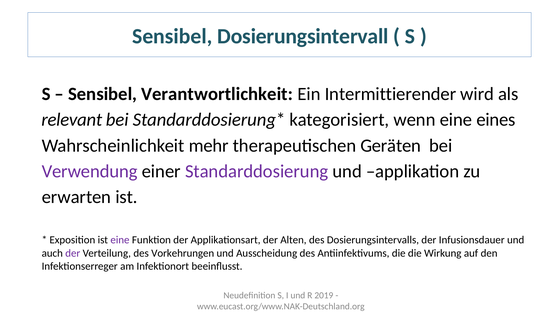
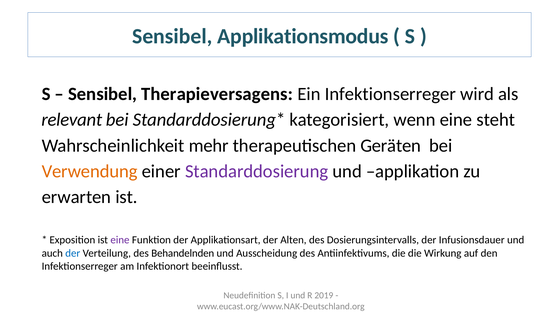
Dosierungsintervall: Dosierungsintervall -> Applikationsmodus
Verantwortlichkeit: Verantwortlichkeit -> Therapieversagens
Ein Intermittierender: Intermittierender -> Infektionserreger
eines: eines -> steht
Verwendung colour: purple -> orange
der at (73, 253) colour: purple -> blue
Vorkehrungen: Vorkehrungen -> Behandelnden
